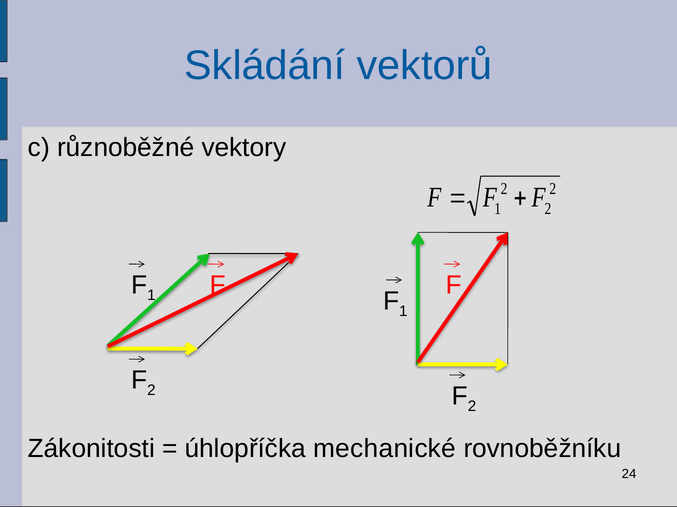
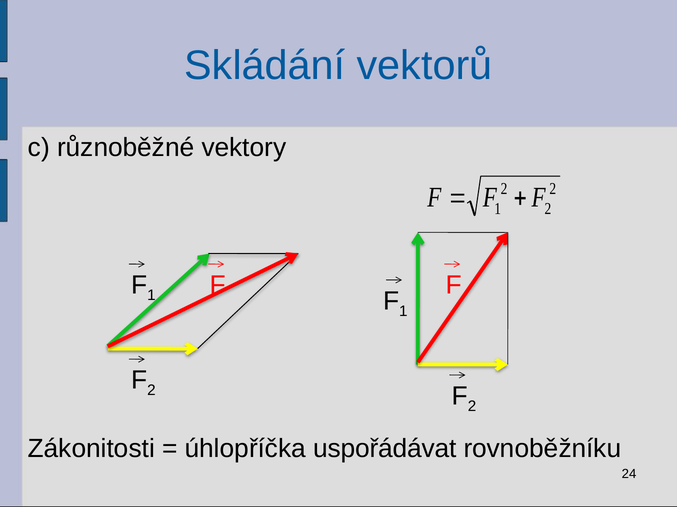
mechanické: mechanické -> uspořádávat
